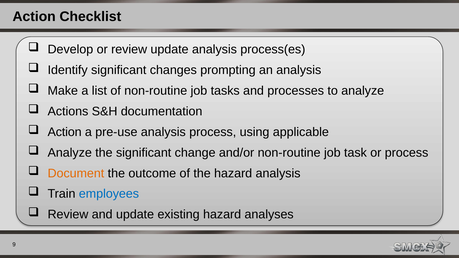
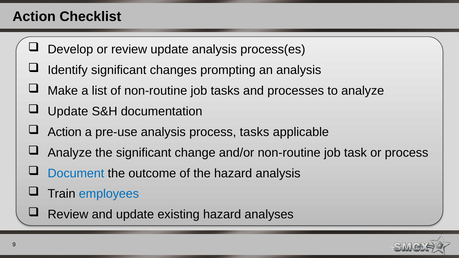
Actions at (68, 111): Actions -> Update
process using: using -> tasks
Document colour: orange -> blue
